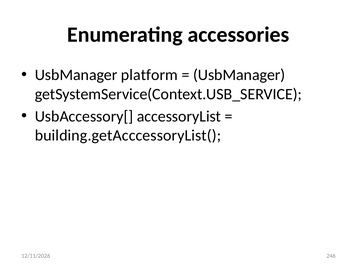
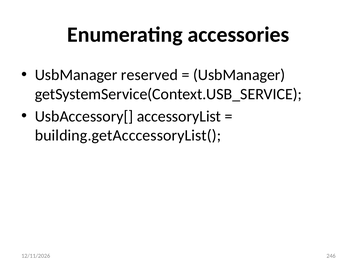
platform: platform -> reserved
